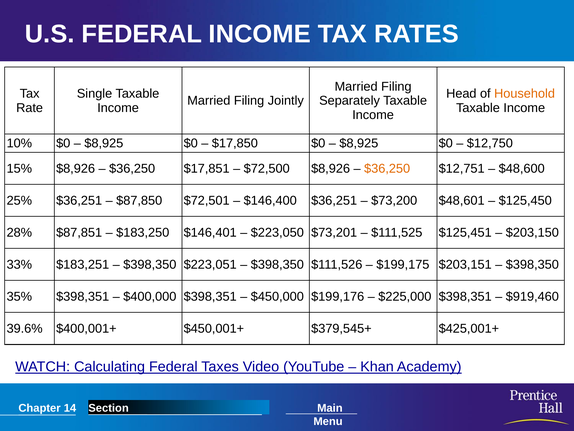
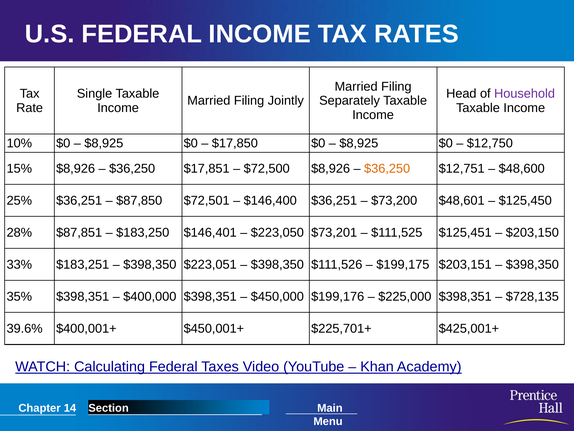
Household colour: orange -> purple
$919,460: $919,460 -> $728,135
$379,545+: $379,545+ -> $225,701+
